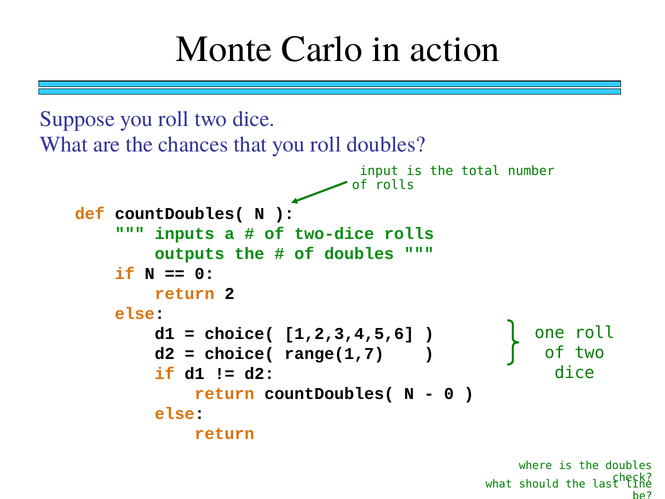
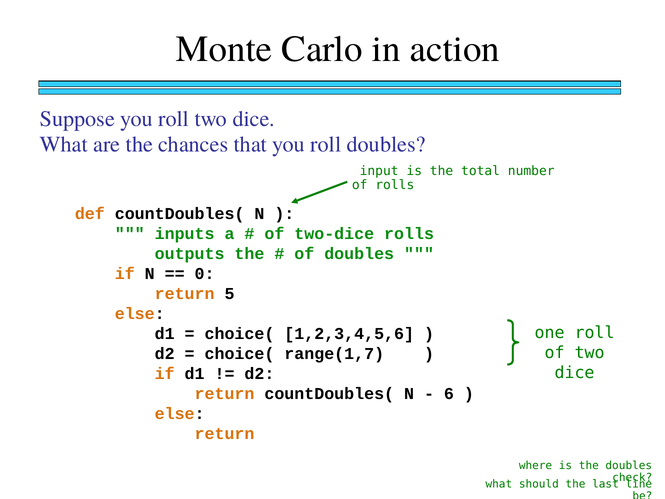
2: 2 -> 5
0 at (449, 393): 0 -> 6
